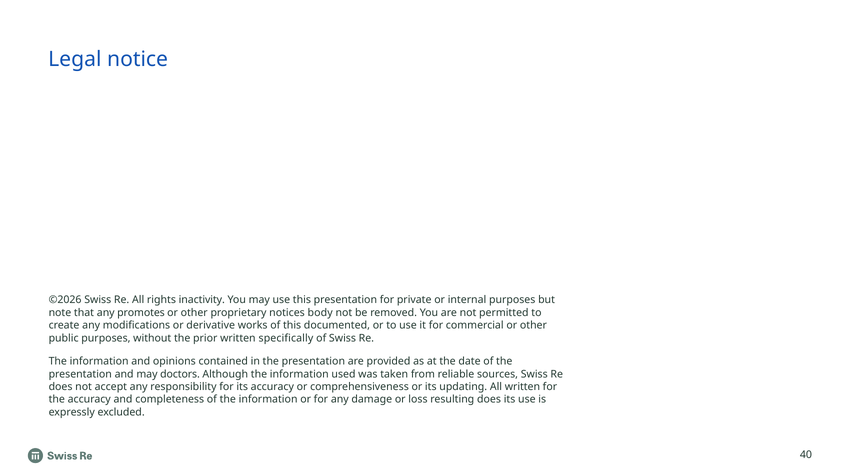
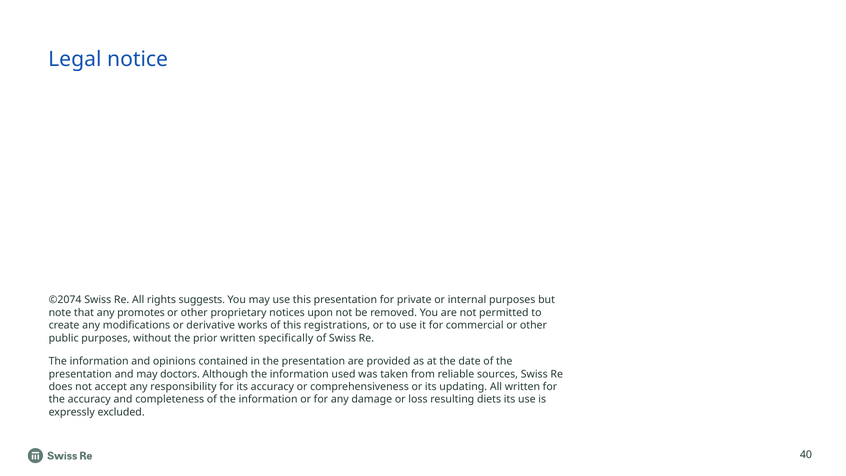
©2026: ©2026 -> ©2074
inactivity: inactivity -> suggests
body: body -> upon
documented: documented -> registrations
resulting does: does -> diets
